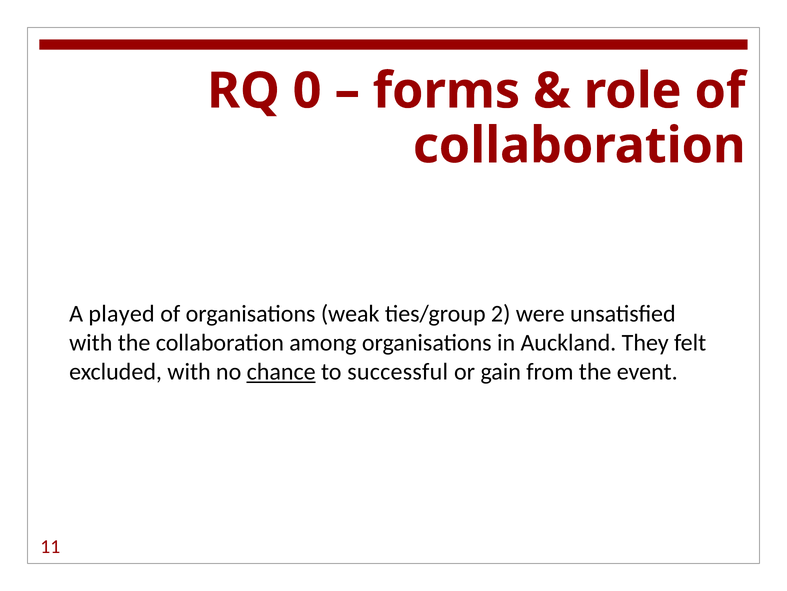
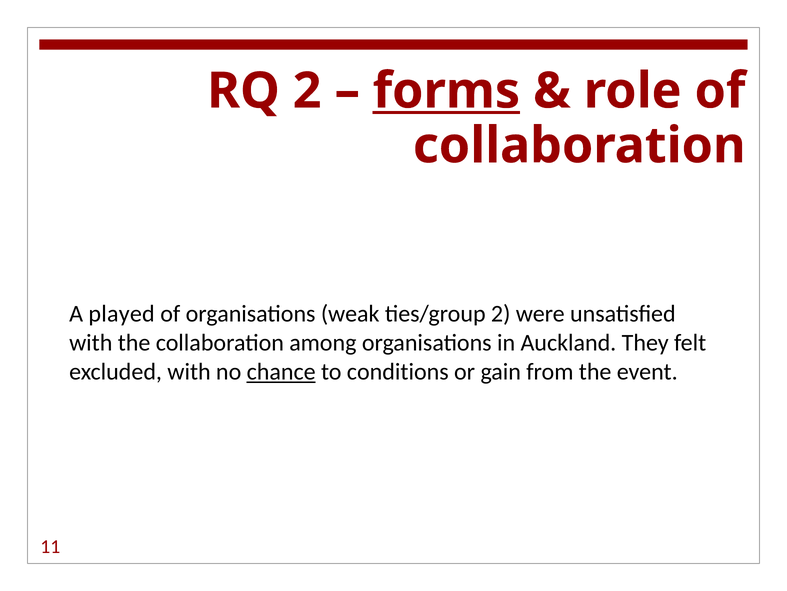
RQ 0: 0 -> 2
forms underline: none -> present
successful: successful -> conditions
